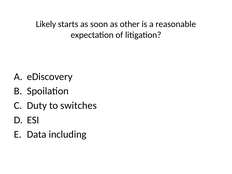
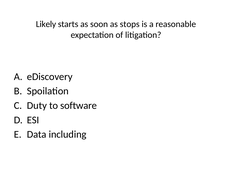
other: other -> stops
switches: switches -> software
